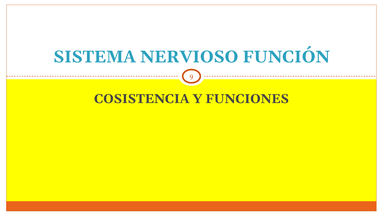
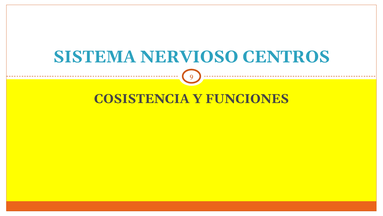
FUNCIÓN: FUNCIÓN -> CENTROS
